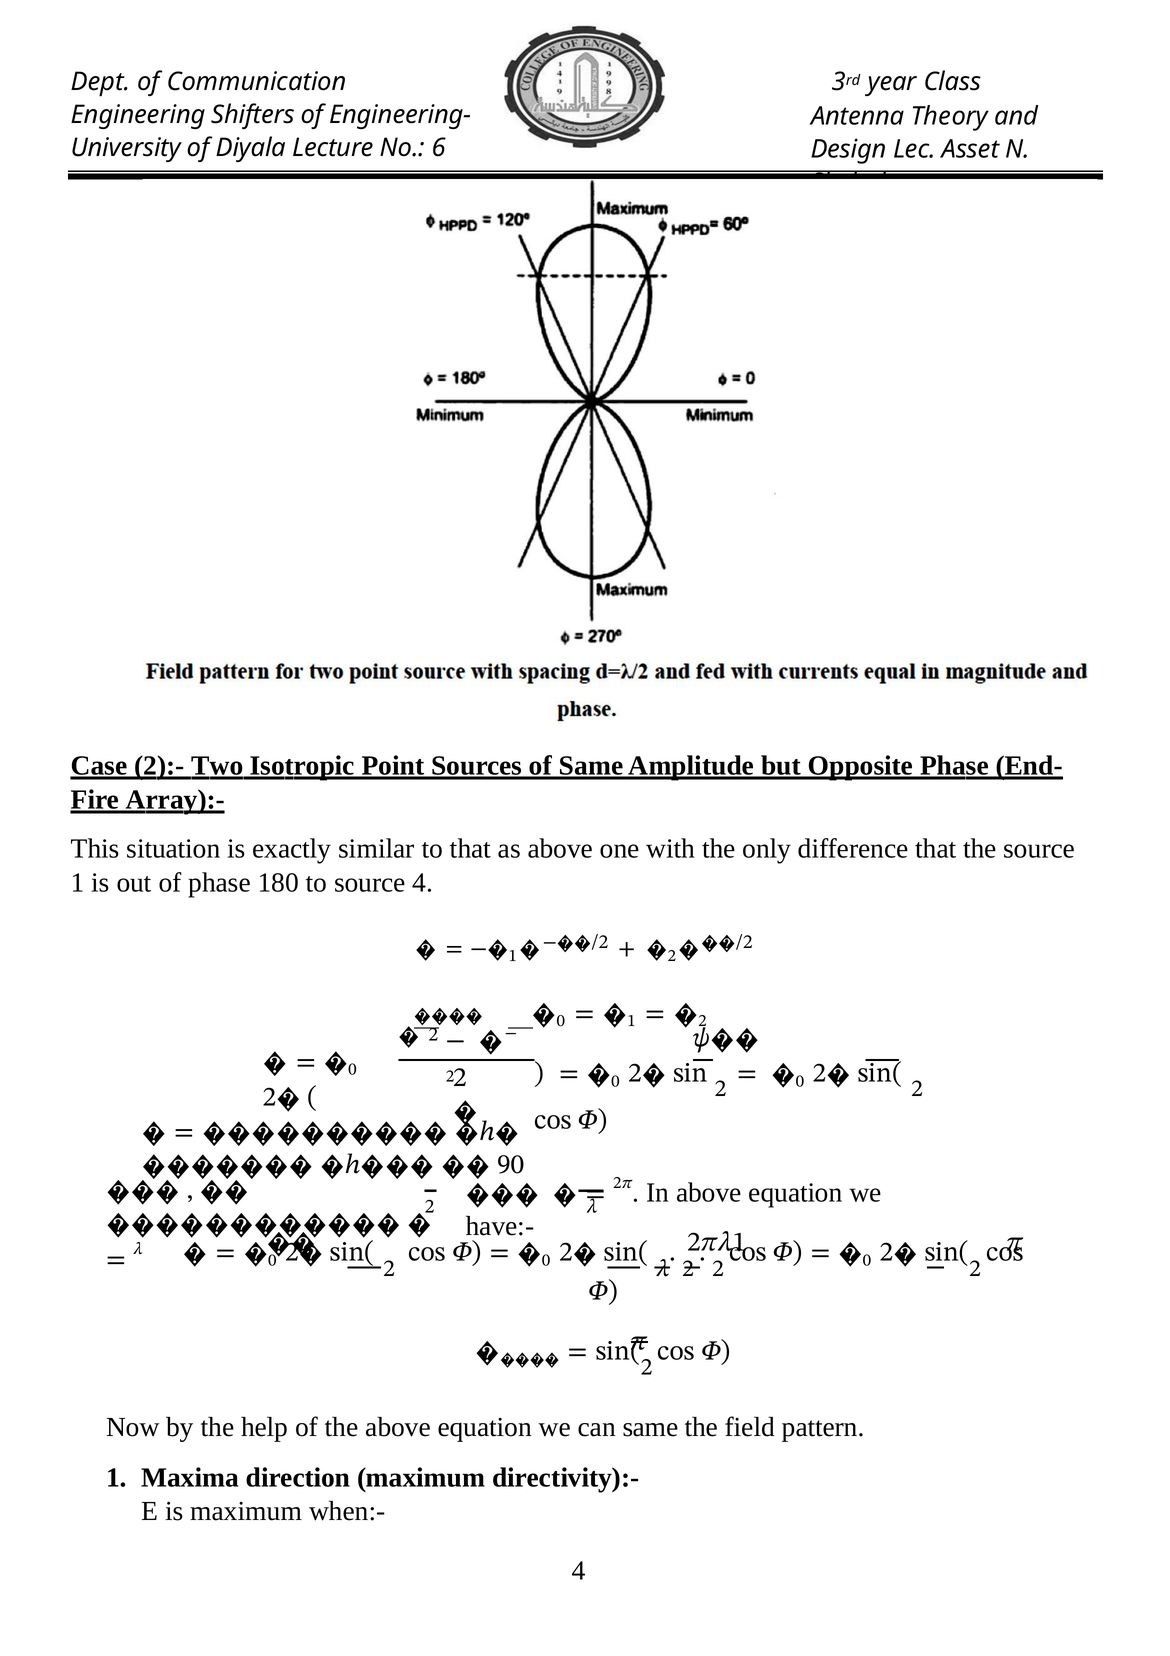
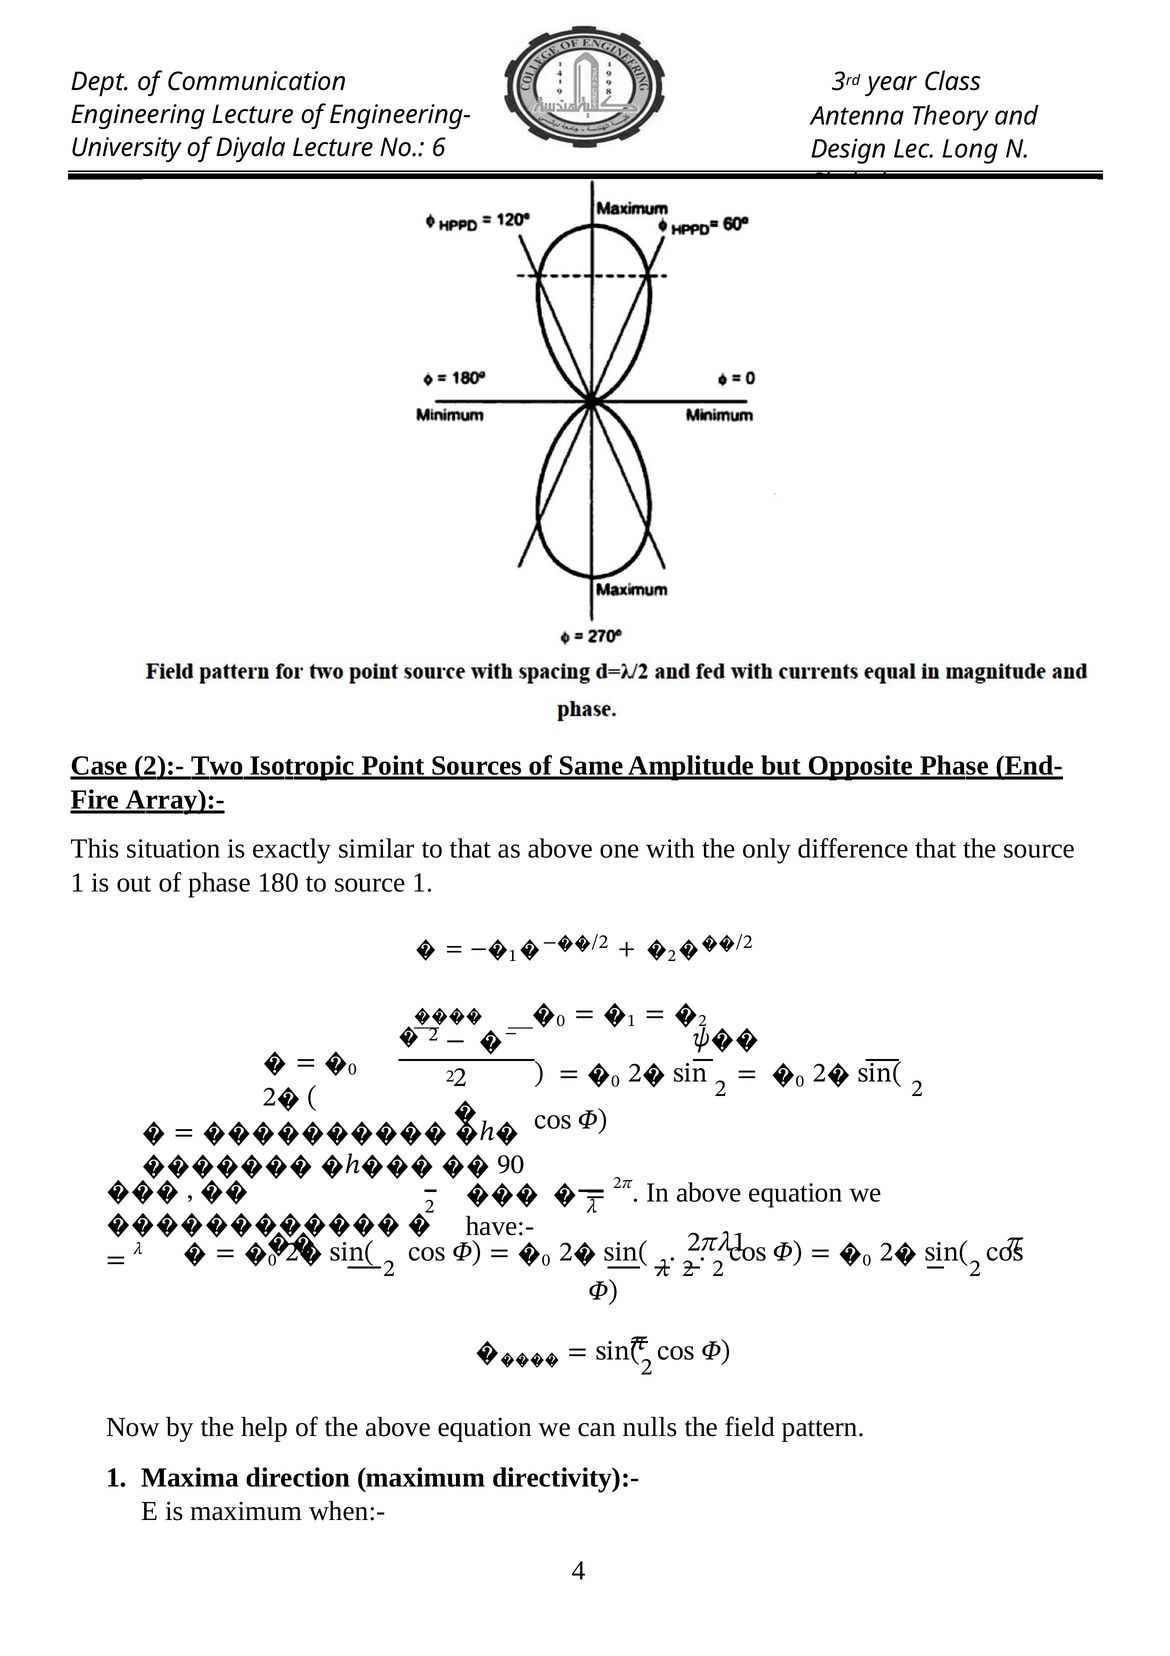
Engineering Shifters: Shifters -> Lecture
Asset: Asset -> Long
to source 4: 4 -> 1
can same: same -> nulls
